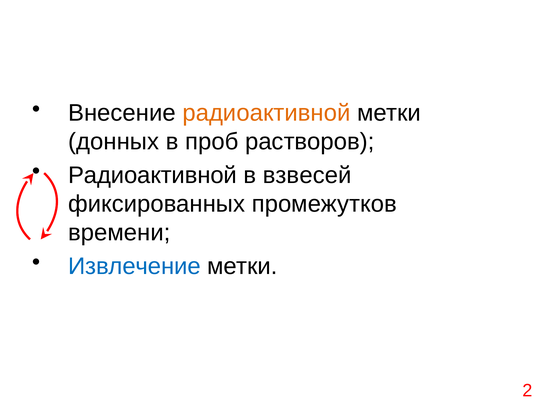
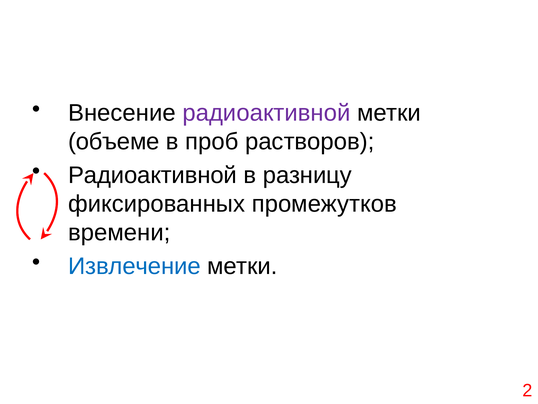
радиоактивной at (266, 113) colour: orange -> purple
донных: донных -> объеме
взвесей: взвесей -> разницу
